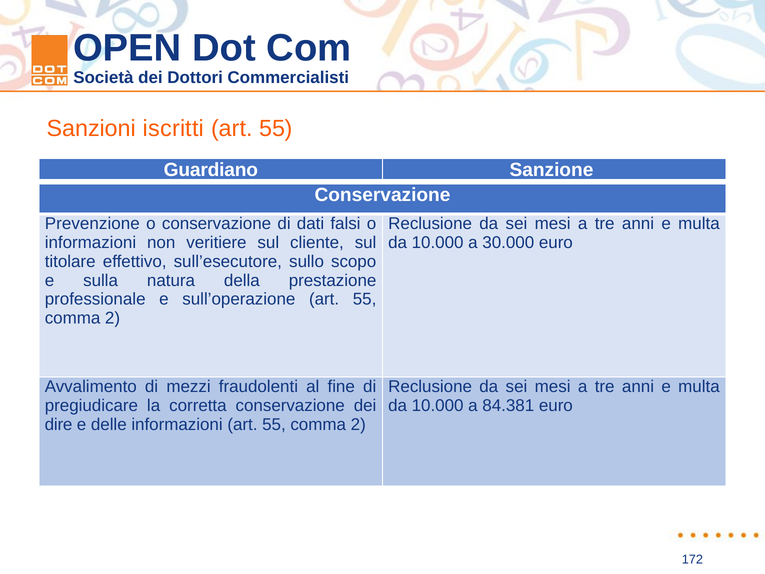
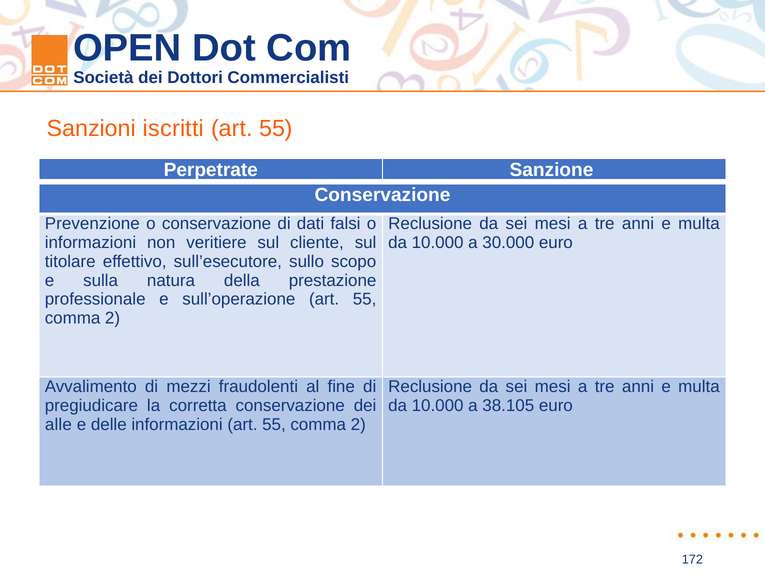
Guardiano: Guardiano -> Perpetrate
84.381: 84.381 -> 38.105
dire: dire -> alle
